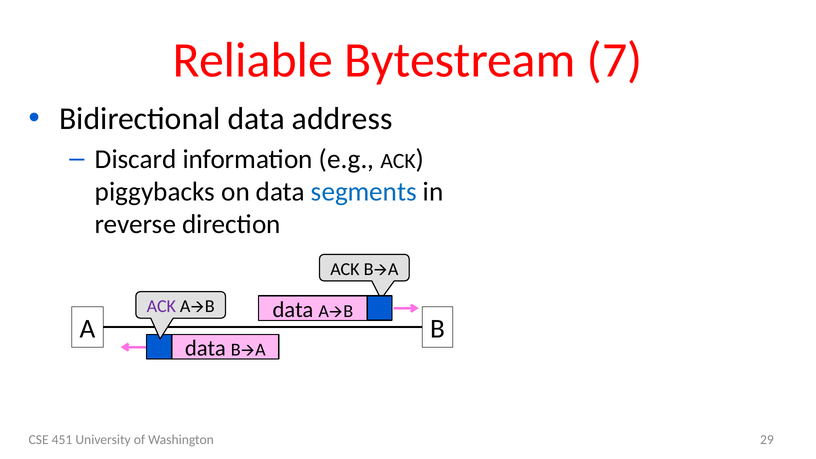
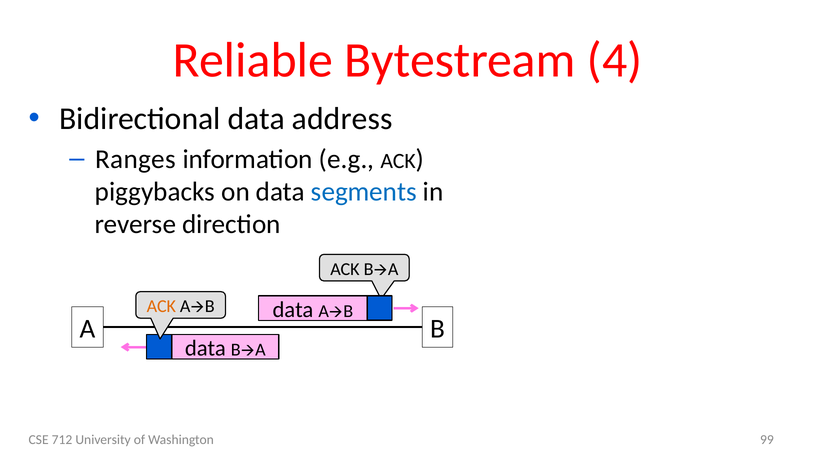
7: 7 -> 4
Discard: Discard -> Ranges
ACK at (161, 306) colour: purple -> orange
451: 451 -> 712
29: 29 -> 99
